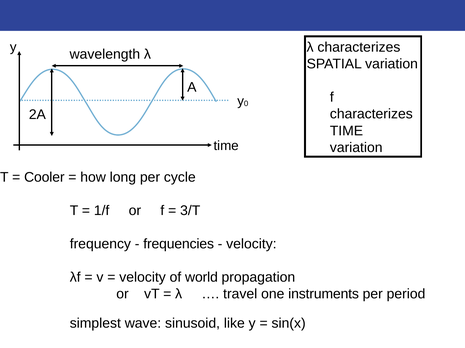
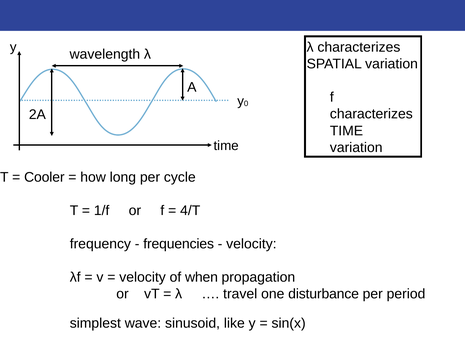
3/T: 3/T -> 4/T
world: world -> when
instruments: instruments -> disturbance
